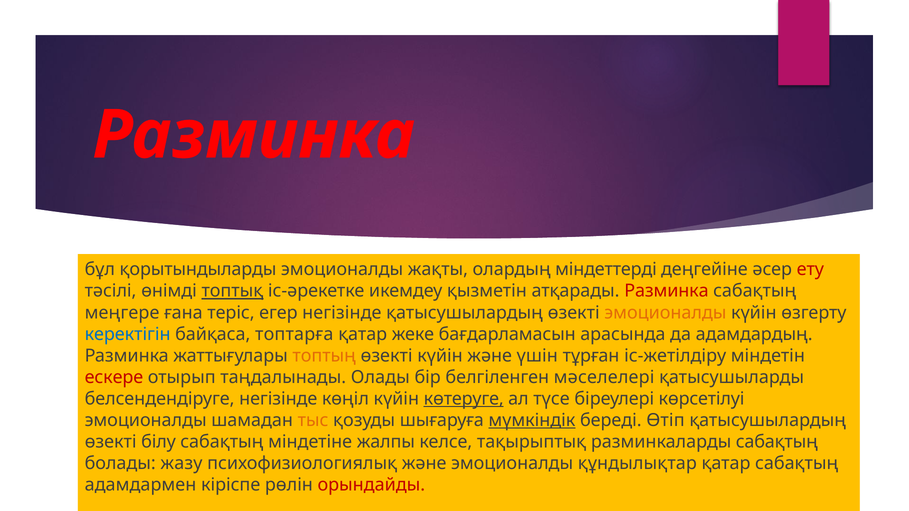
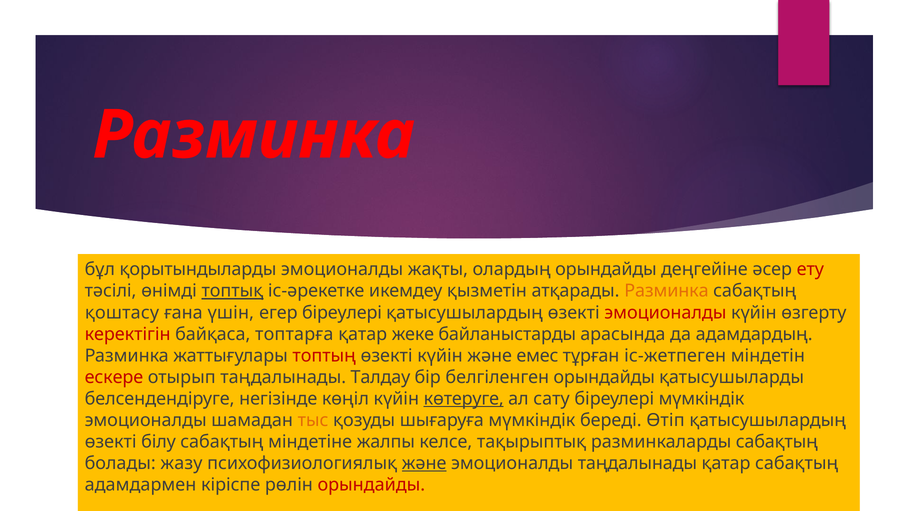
олардың міндеттерді: міндеттерді -> орындайды
Разминка at (666, 291) colour: red -> orange
меңгере: меңгере -> қоштасу
теріс: теріс -> үшін
егер негізінде: негізінде -> біреулері
эмоционалды at (665, 313) colour: orange -> red
керектігін colour: blue -> red
бағдарламасын: бағдарламасын -> байланыстарды
топтың colour: orange -> red
үшін: үшін -> емес
іс-жетілдіру: іс-жетілдіру -> іс-жетпеген
Олады: Олады -> Талдау
белгіленген мәселелері: мәселелері -> орындайды
түсе: түсе -> сату
біреулері көрсетілуі: көрсетілуі -> мүмкіндік
мүмкіндік at (532, 421) underline: present -> none
және at (424, 464) underline: none -> present
эмоционалды құндылықтар: құндылықтар -> таңдалынады
